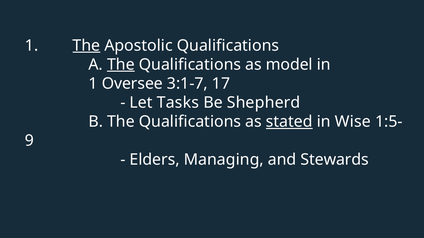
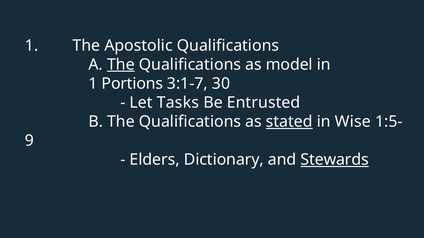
The at (86, 46) underline: present -> none
Oversee: Oversee -> Portions
17: 17 -> 30
Shepherd: Shepherd -> Entrusted
Managing: Managing -> Dictionary
Stewards underline: none -> present
